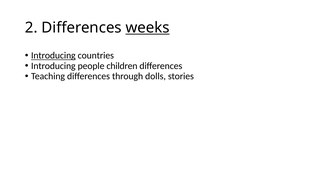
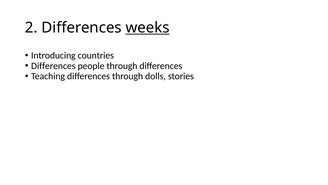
Introducing at (53, 55) underline: present -> none
Introducing at (53, 66): Introducing -> Differences
people children: children -> through
